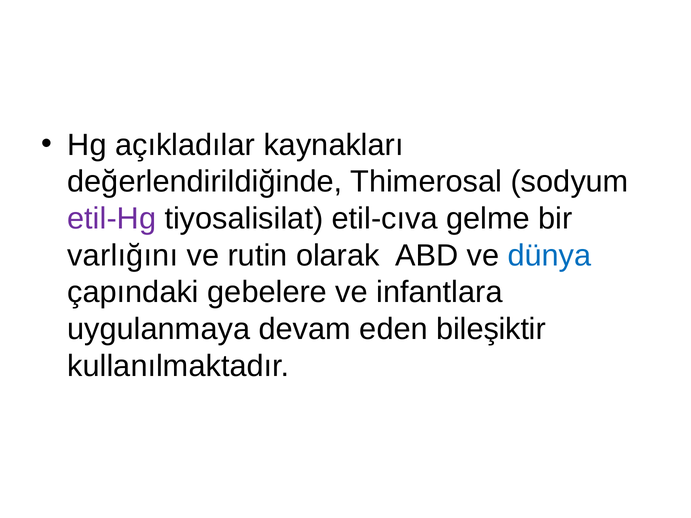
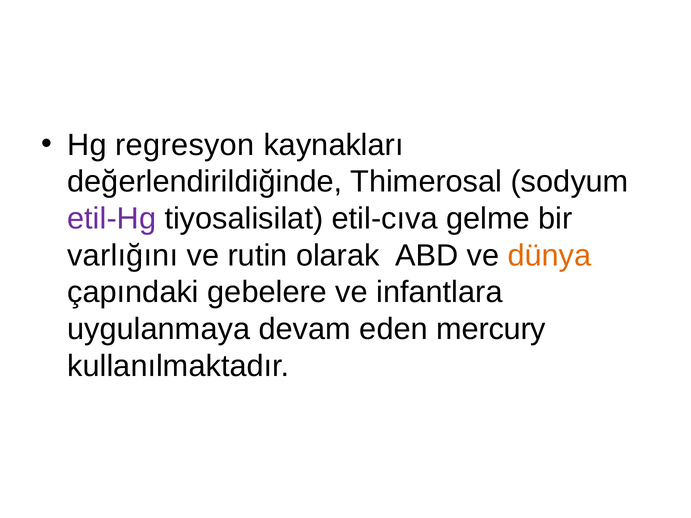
açıkladılar: açıkladılar -> regresyon
dünya colour: blue -> orange
bileşiktir: bileşiktir -> mercury
